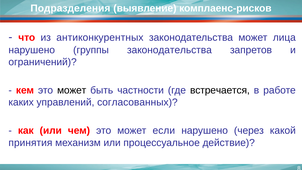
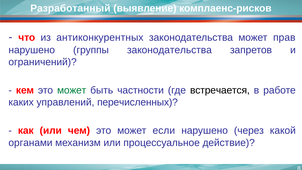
Подразделения: Подразделения -> Разработанный
лица: лица -> прав
может at (72, 90) colour: black -> green
согласованных: согласованных -> перечисленных
принятия: принятия -> органами
